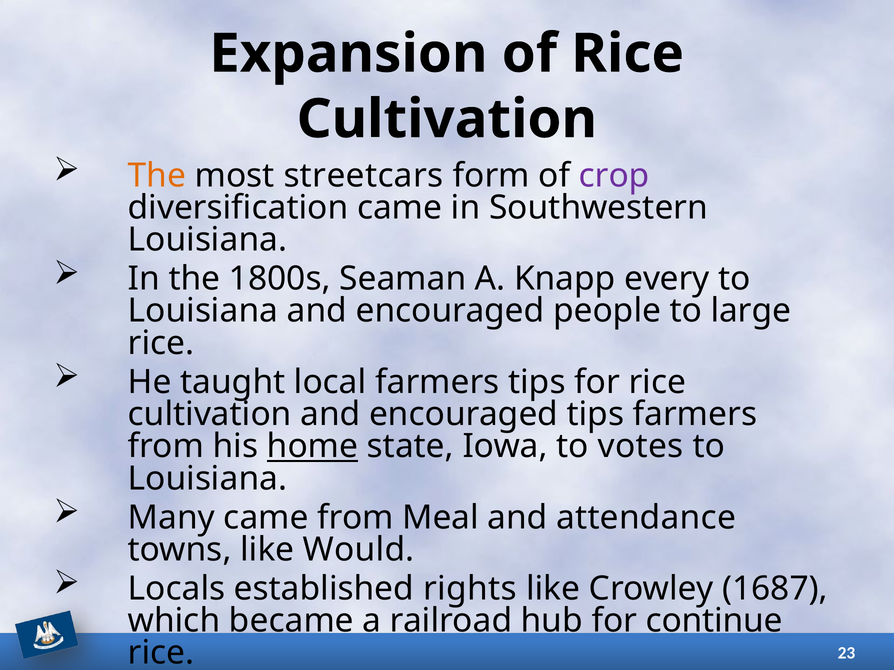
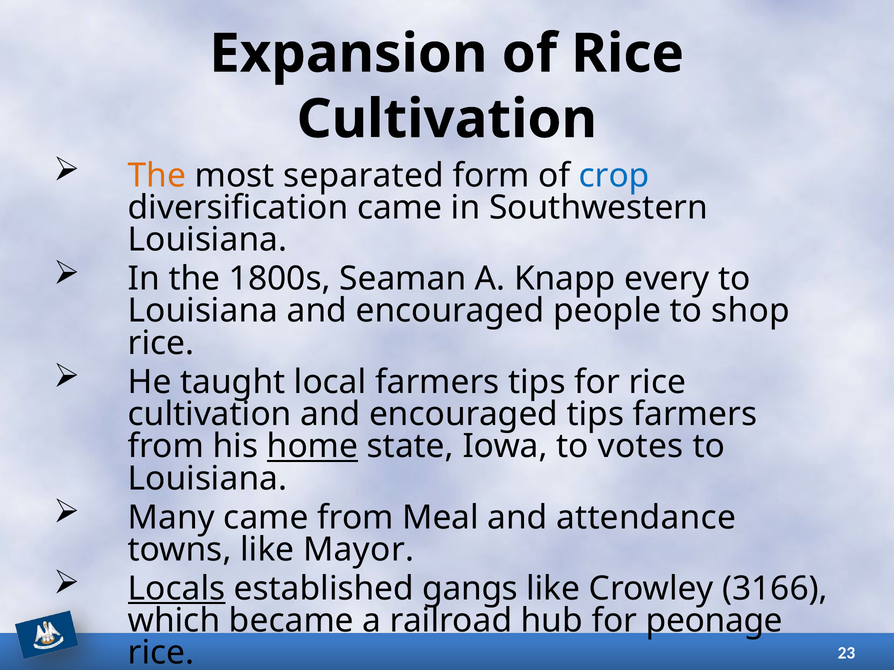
streetcars: streetcars -> separated
crop colour: purple -> blue
large: large -> shop
Would: Would -> Mayor
Locals underline: none -> present
rights: rights -> gangs
1687: 1687 -> 3166
continue: continue -> peonage
